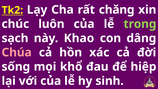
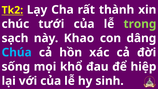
chăng: chăng -> thành
luôn: luôn -> tưới
Chúa colour: pink -> light blue
